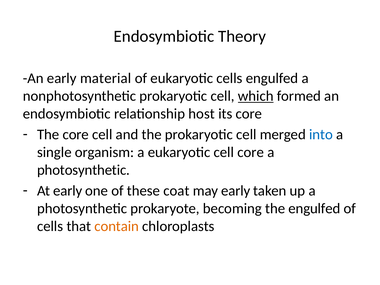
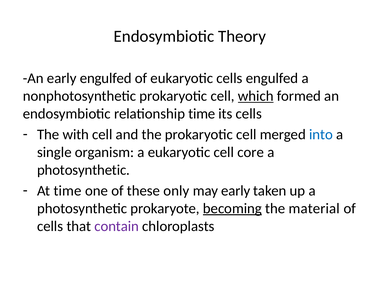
early material: material -> engulfed
relationship host: host -> time
its core: core -> cells
The core: core -> with
At early: early -> time
coat: coat -> only
becoming underline: none -> present
the engulfed: engulfed -> material
contain colour: orange -> purple
